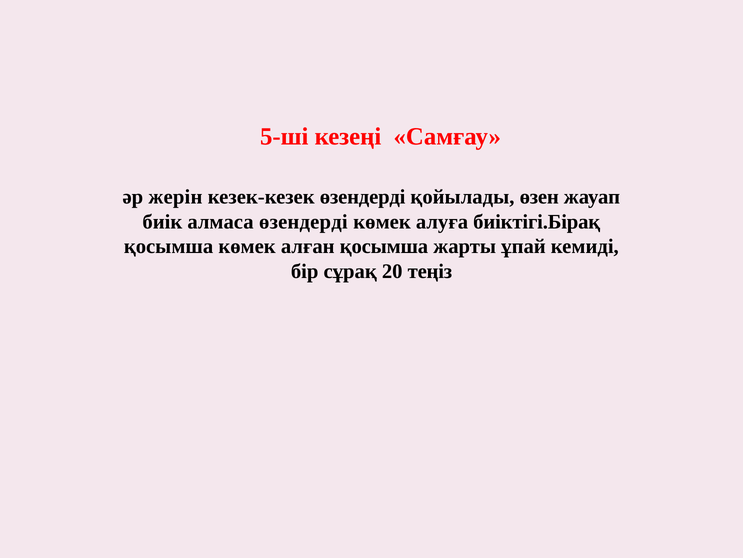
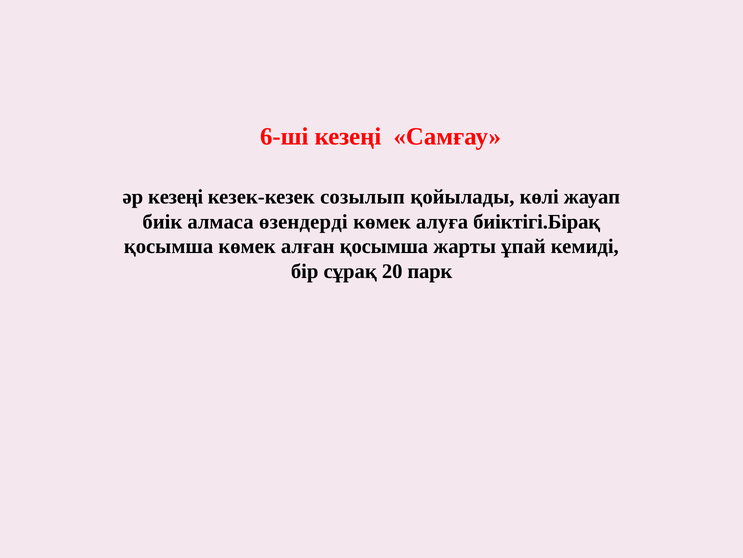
5-ші: 5-ші -> 6-ші
әр жерін: жерін -> кезеңі
кезек-кезек өзендерді: өзендерді -> созылып
өзен: өзен -> көлі
теңіз: теңіз -> парк
